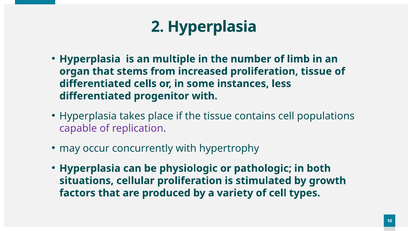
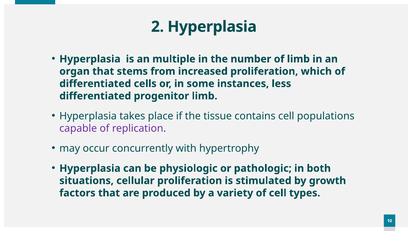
proliferation tissue: tissue -> which
progenitor with: with -> limb
